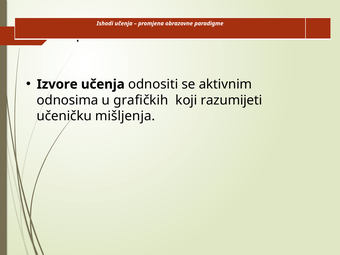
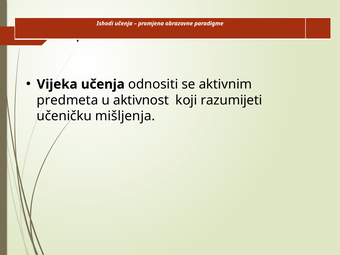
Izvore: Izvore -> Vijeka
odnosima: odnosima -> predmeta
grafičkih: grafičkih -> aktivnost
